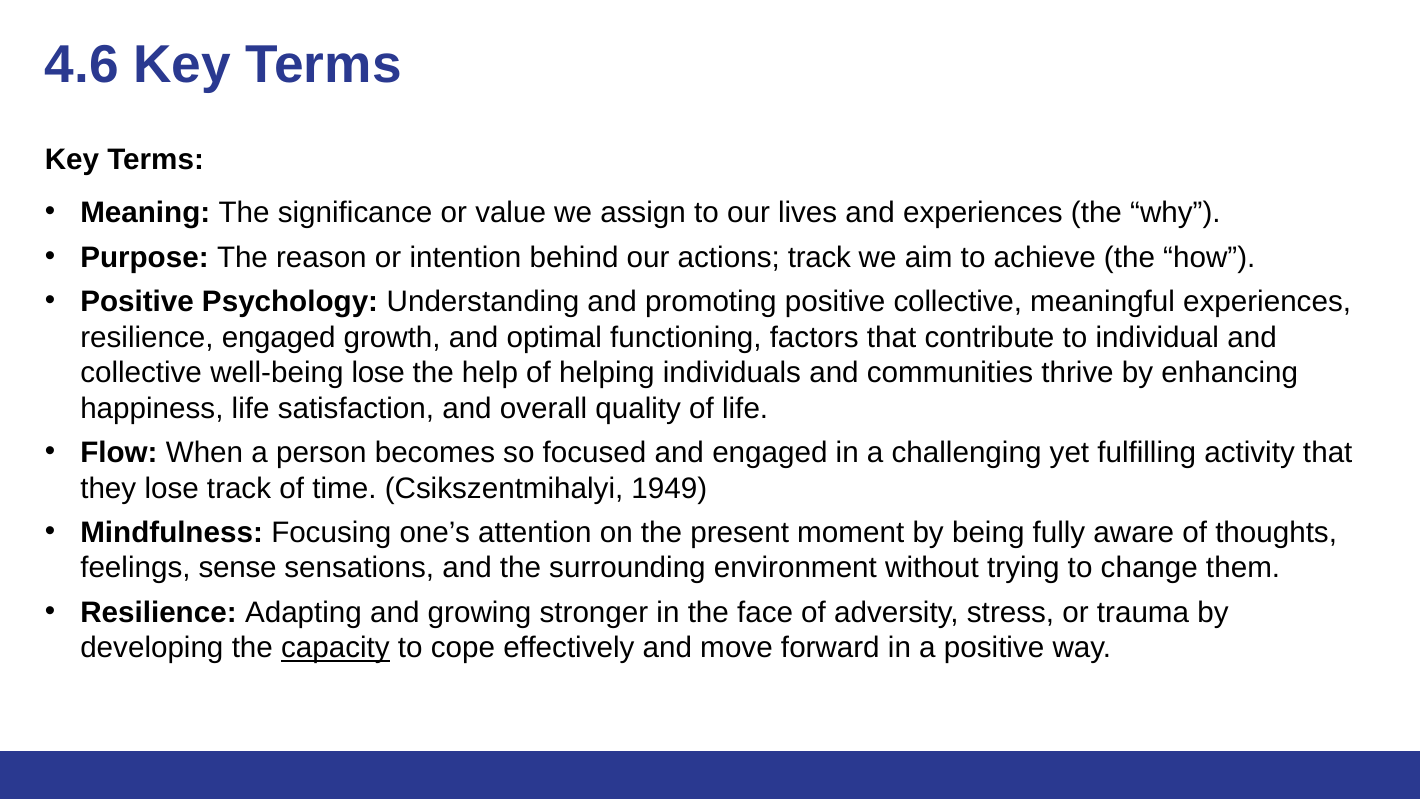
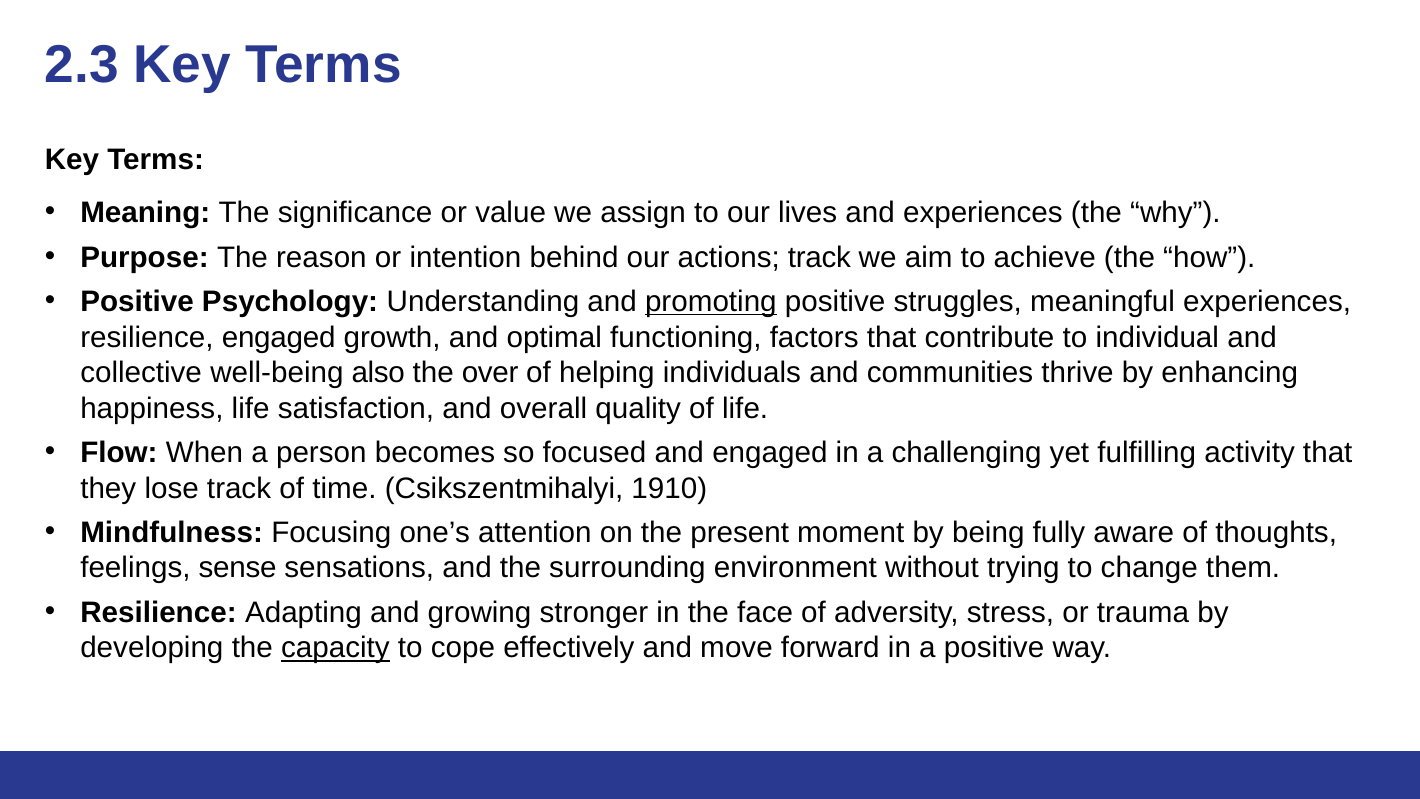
4.6: 4.6 -> 2.3
promoting underline: none -> present
positive collective: collective -> struggles
well-being lose: lose -> also
help: help -> over
1949: 1949 -> 1910
